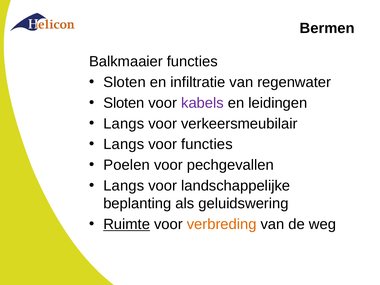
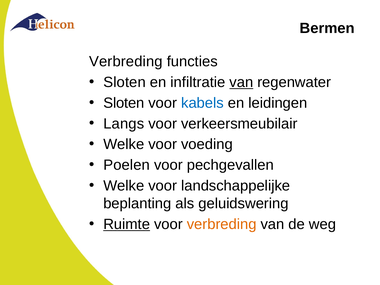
Balkmaaier at (126, 62): Balkmaaier -> Verbreding
van at (241, 82) underline: none -> present
kabels colour: purple -> blue
Langs at (124, 144): Langs -> Welke
voor functies: functies -> voeding
Langs at (124, 186): Langs -> Welke
